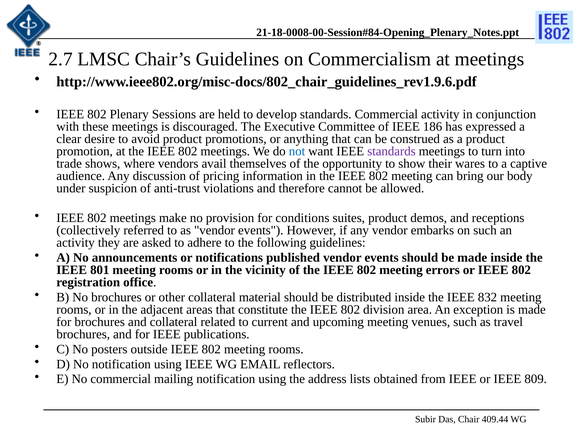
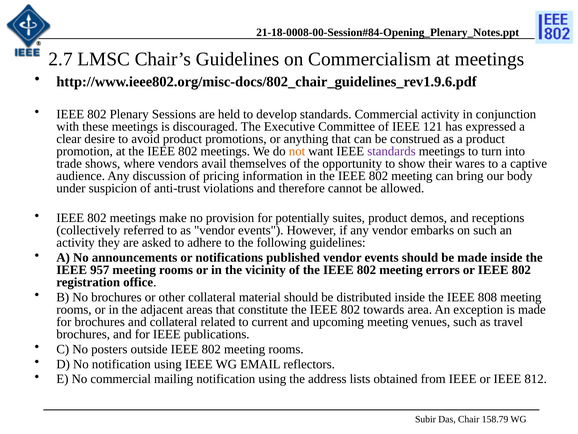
186: 186 -> 121
not colour: blue -> orange
conditions: conditions -> potentially
801: 801 -> 957
832: 832 -> 808
division: division -> towards
809: 809 -> 812
409.44: 409.44 -> 158.79
